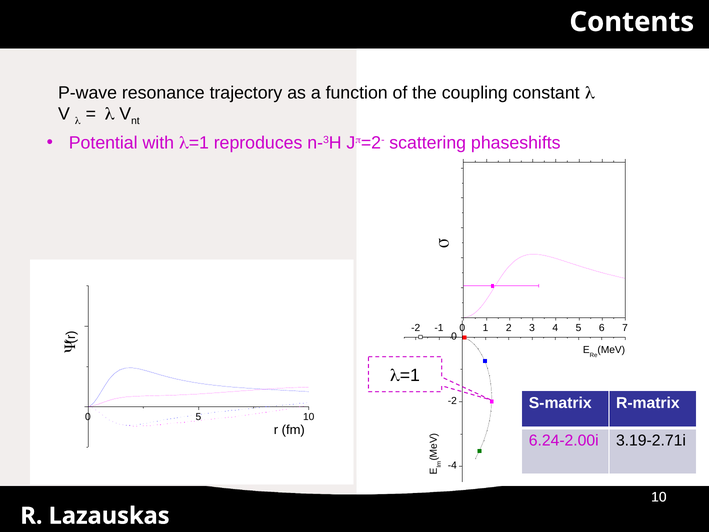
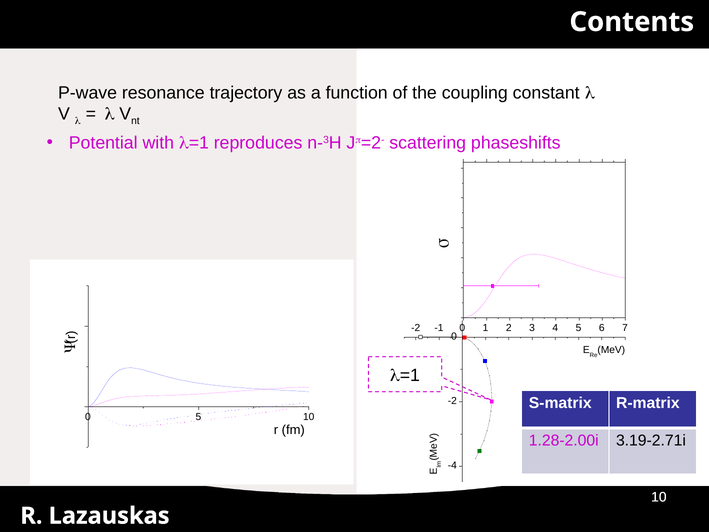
6.24-2.00i: 6.24-2.00i -> 1.28-2.00i
